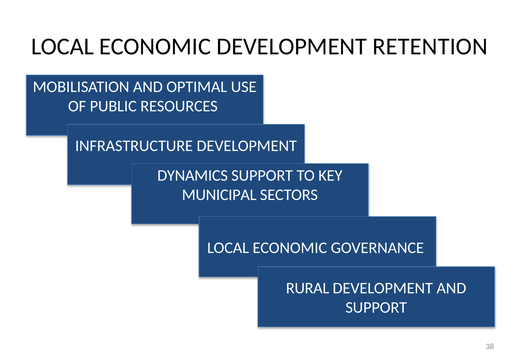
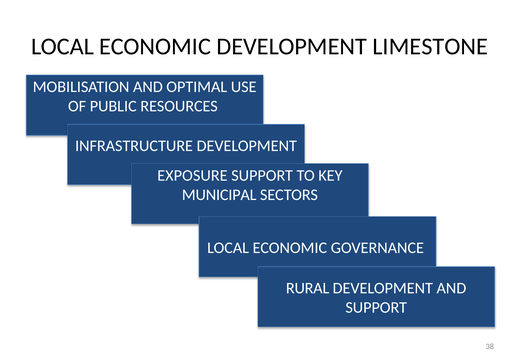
RETENTION: RETENTION -> LIMESTONE
DYNAMICS: DYNAMICS -> EXPOSURE
